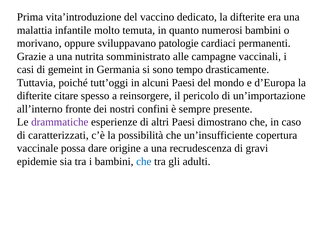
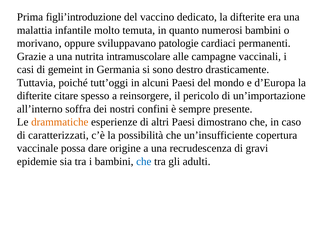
vita’introduzione: vita’introduzione -> figli’introduzione
somministrato: somministrato -> intramuscolare
tempo: tempo -> destro
fronte: fronte -> soffra
drammatiche colour: purple -> orange
